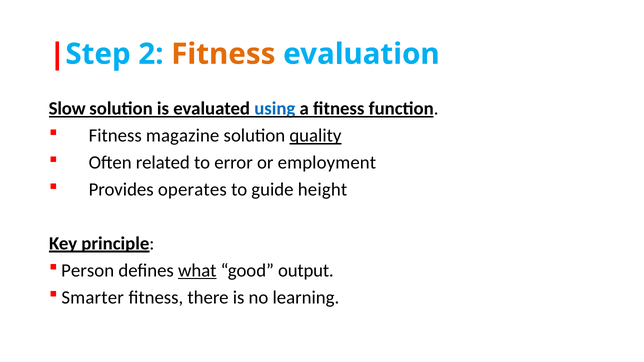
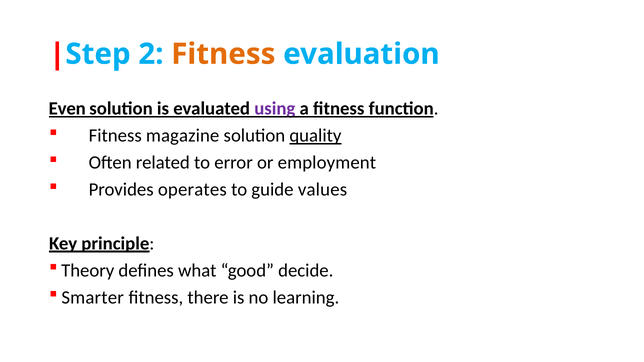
Slow: Slow -> Even
using colour: blue -> purple
height: height -> values
Person: Person -> Theory
what underline: present -> none
output: output -> decide
